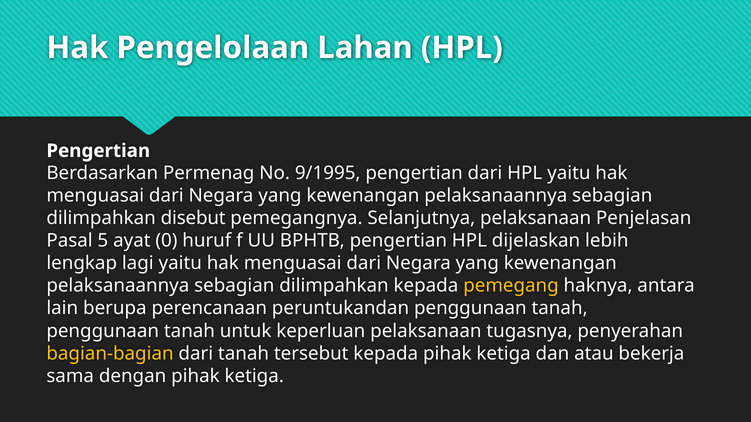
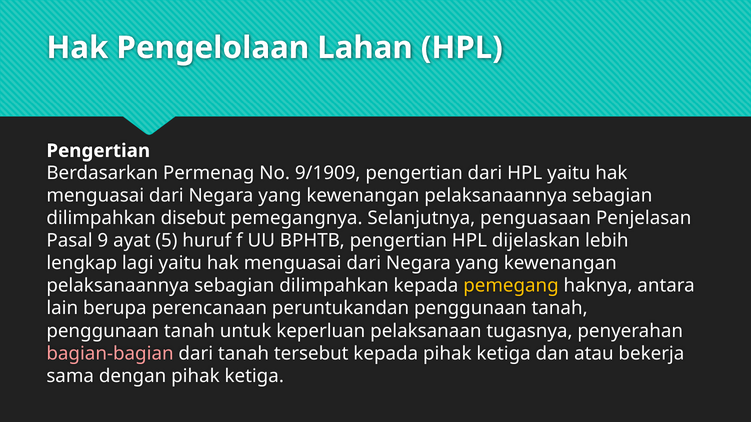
9/1995: 9/1995 -> 9/1909
Selanjutnya pelaksanaan: pelaksanaan -> penguasaan
5: 5 -> 9
0: 0 -> 5
bagian-bagian colour: yellow -> pink
